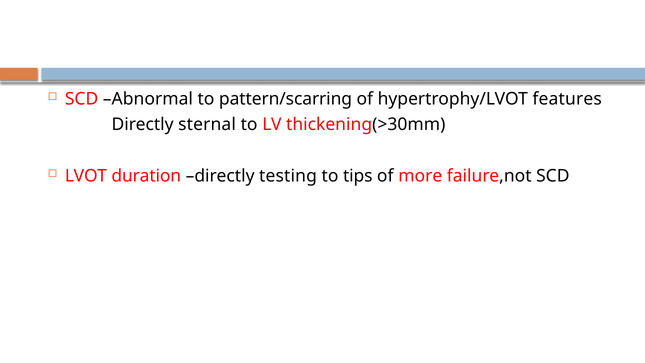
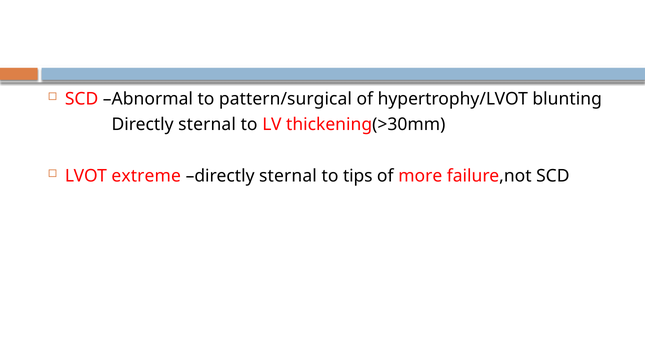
pattern/scarring: pattern/scarring -> pattern/surgical
features: features -> blunting
duration: duration -> extreme
testing at (288, 176): testing -> sternal
